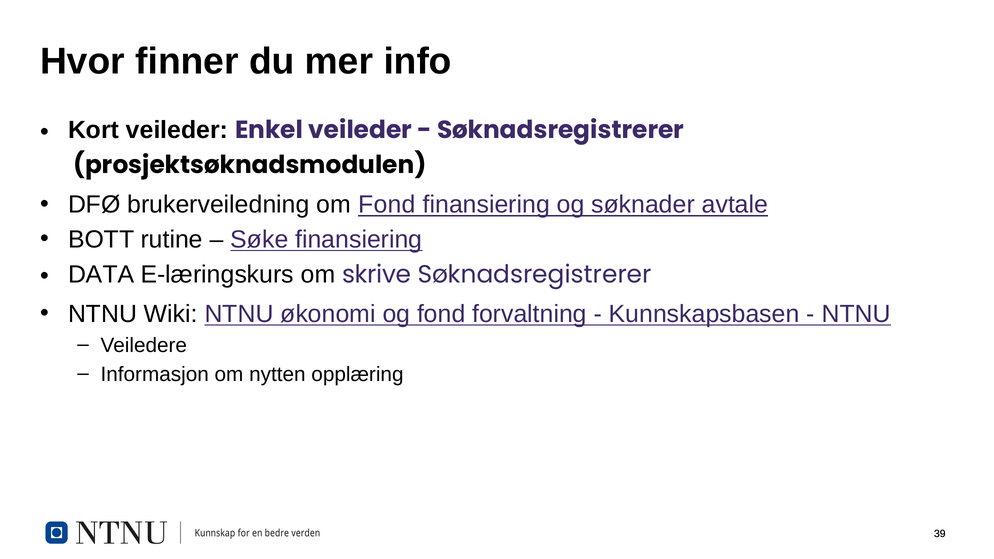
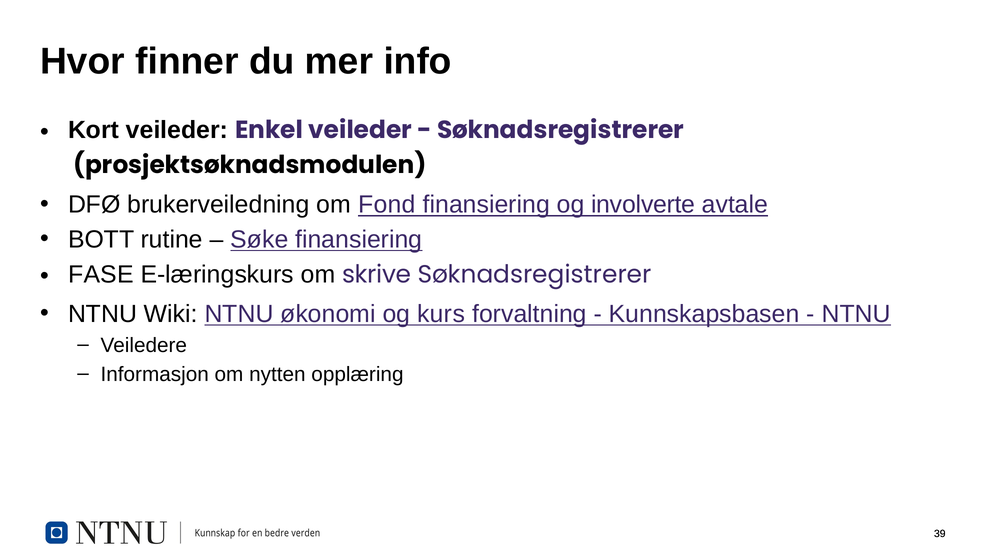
søknader: søknader -> involverte
DATA: DATA -> FASE
og fond: fond -> kurs
